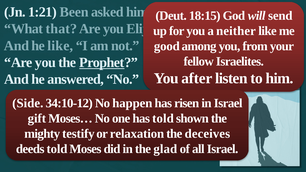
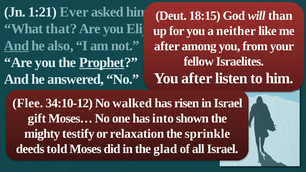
Been: Been -> Ever
send: send -> than
And at (17, 46) underline: none -> present
he like: like -> also
good at (167, 46): good -> after
Side: Side -> Flee
happen: happen -> walked
has told: told -> into
deceives: deceives -> sprinkle
